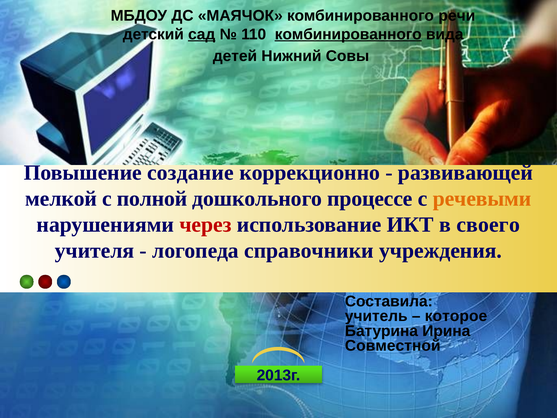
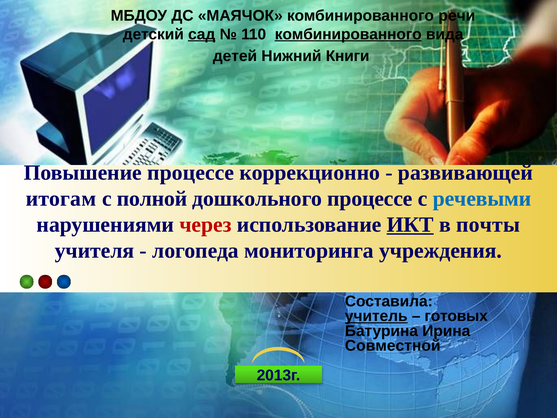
Совы: Совы -> Книги
Повышение создание: создание -> процессе
мелкой: мелкой -> итогам
речевыми colour: orange -> blue
ИКТ underline: none -> present
своего: своего -> почты
справочники: справочники -> мониторинга
учитель underline: none -> present
которое: которое -> готовых
